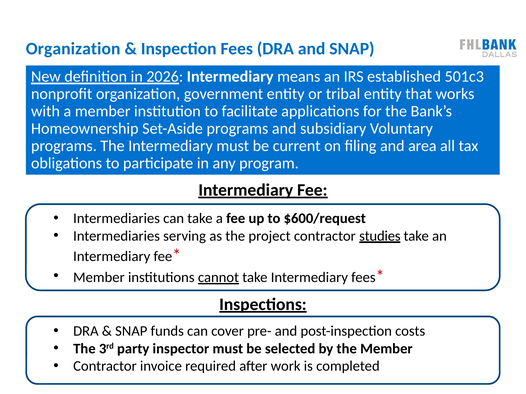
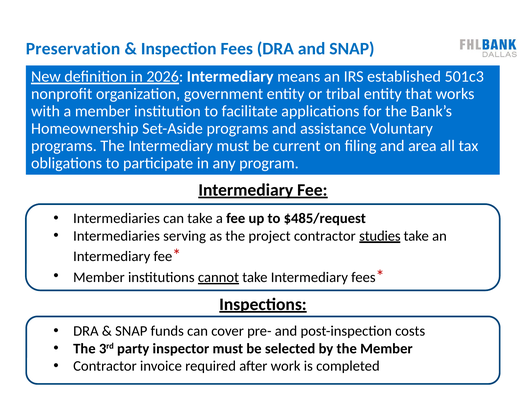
Organization at (73, 49): Organization -> Preservation
subsidiary: subsidiary -> assistance
$600/request: $600/request -> $485/request
